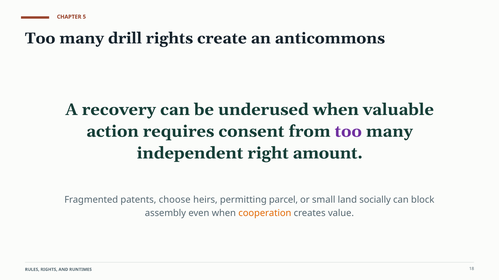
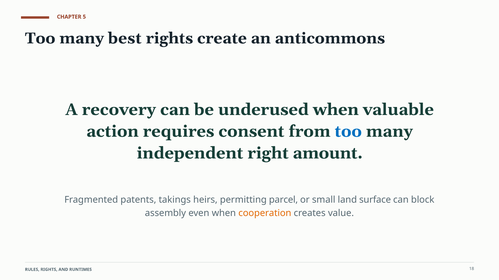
drill: drill -> best
too at (348, 132) colour: purple -> blue
choose: choose -> takings
socially: socially -> surface
